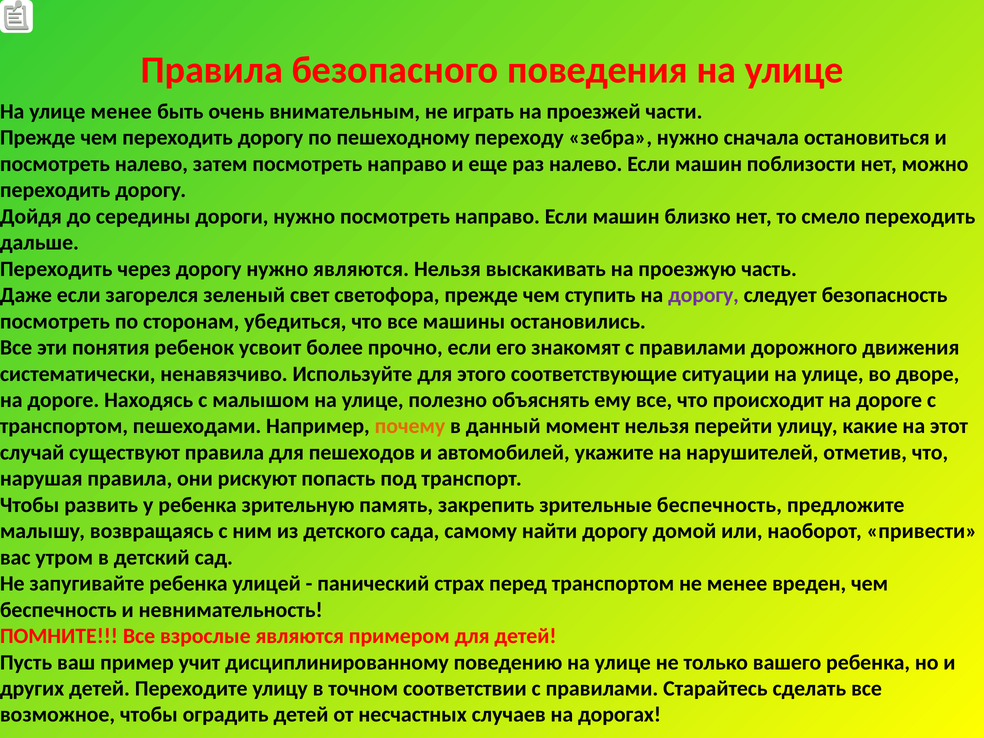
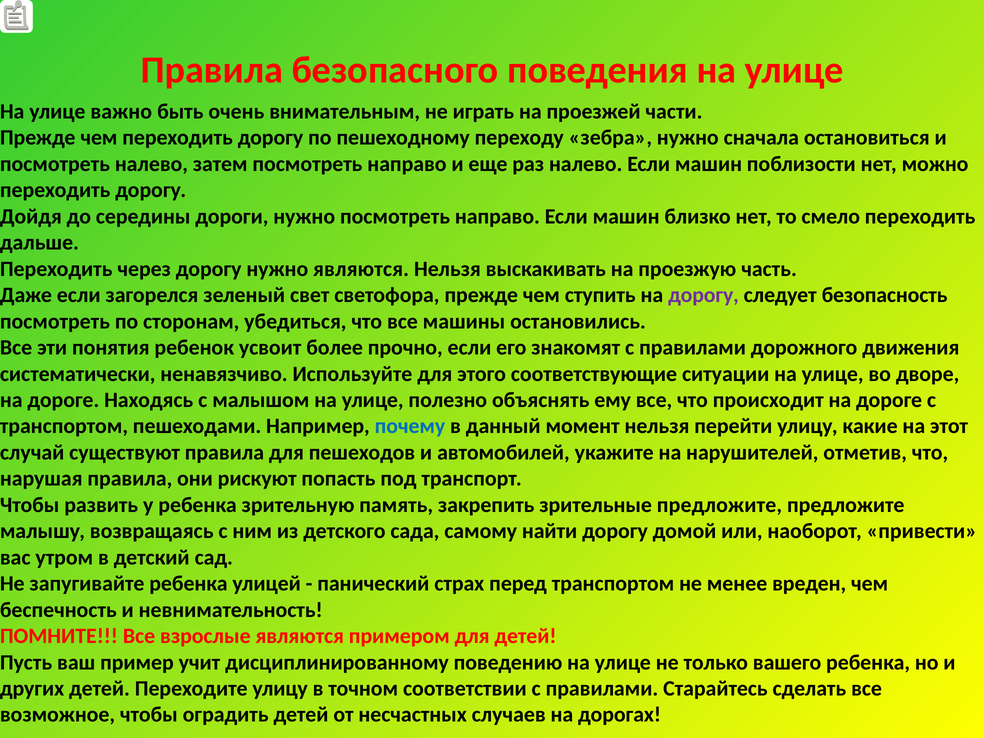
улице менее: менее -> важно
почему colour: orange -> blue
зрительные беспечность: беспечность -> предложите
